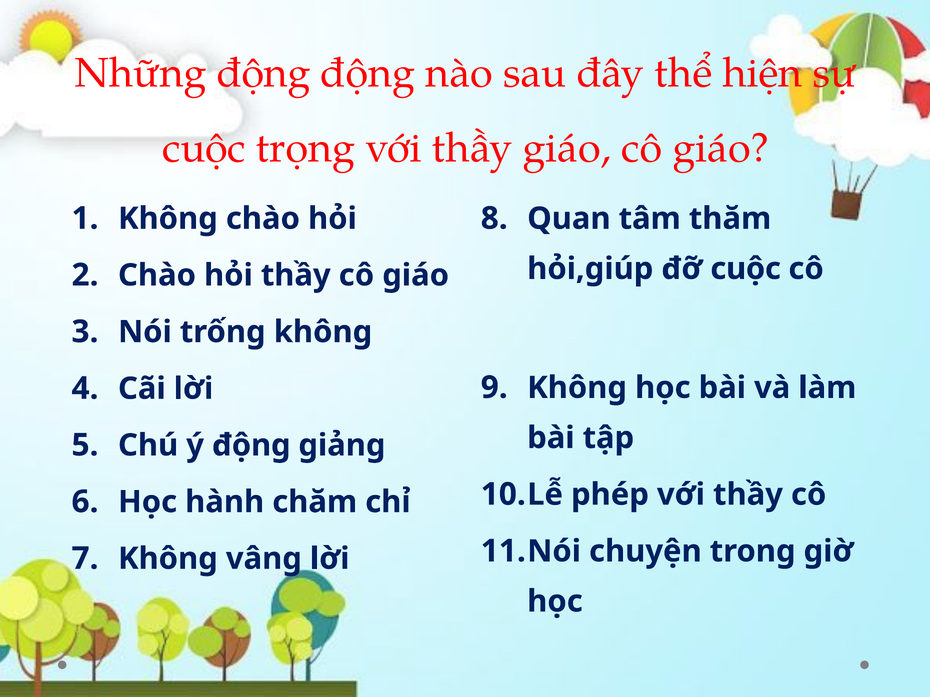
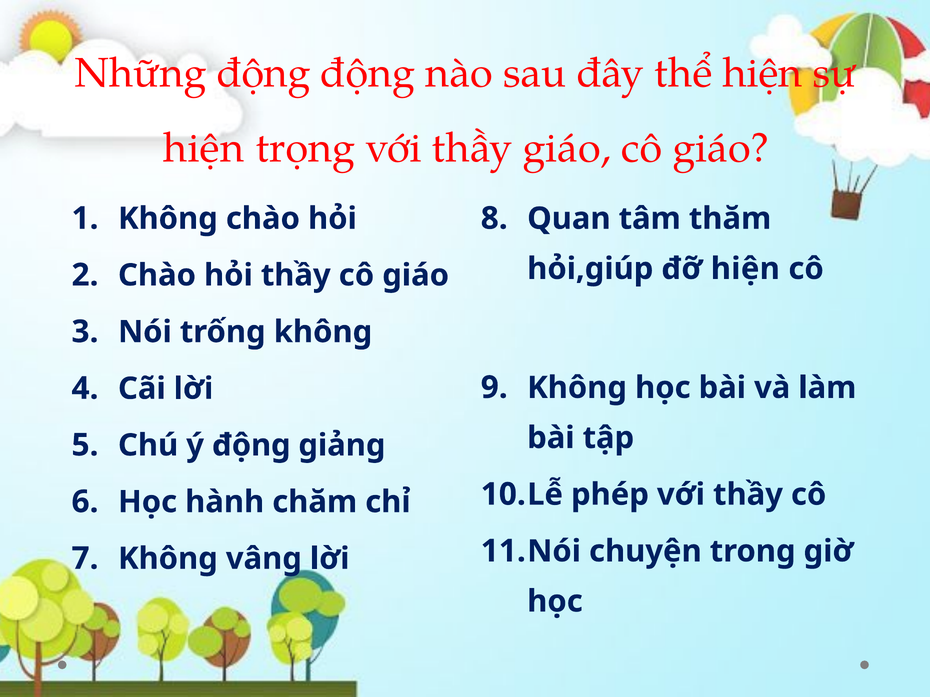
cuộc at (204, 148): cuộc -> hiện
đỡ cuộc: cuộc -> hiện
